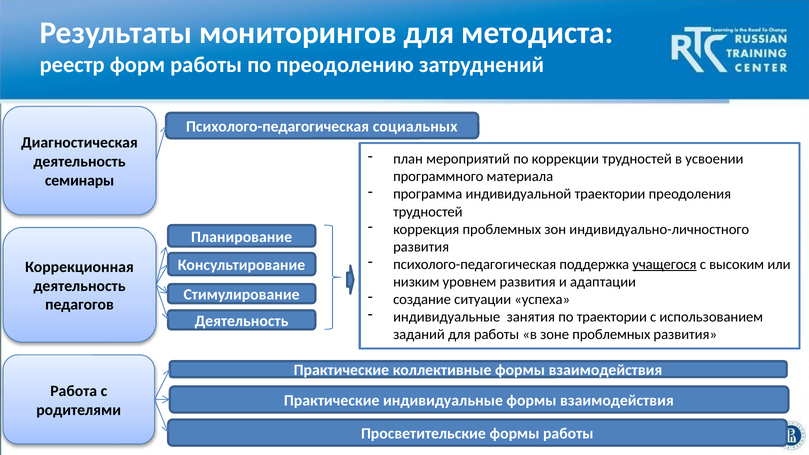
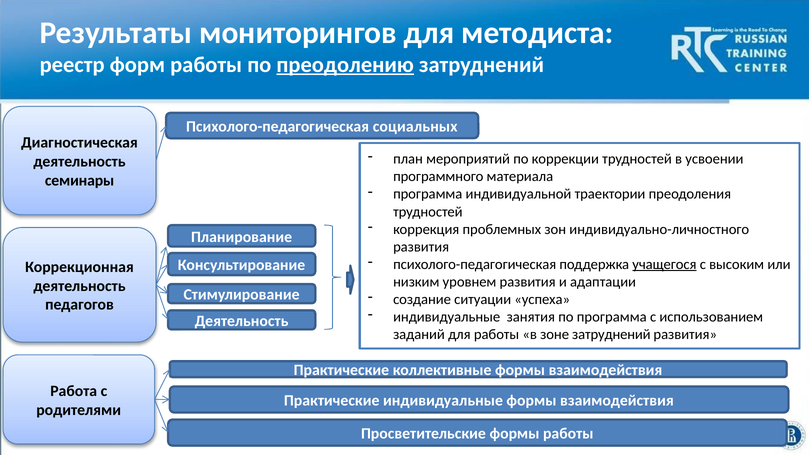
преодолению underline: none -> present
по траектории: траектории -> программа
зоне проблемных: проблемных -> затруднений
